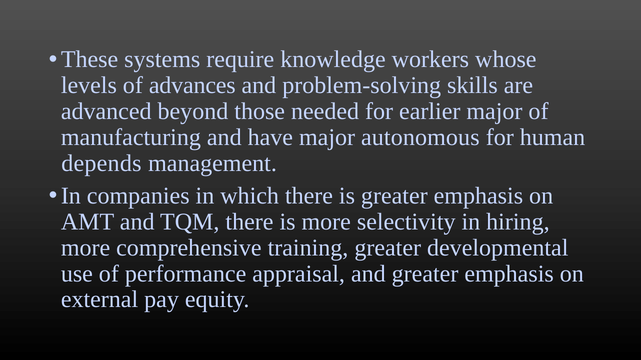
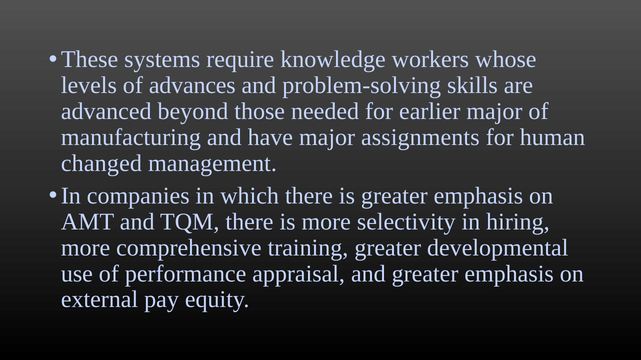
autonomous: autonomous -> assignments
depends: depends -> changed
